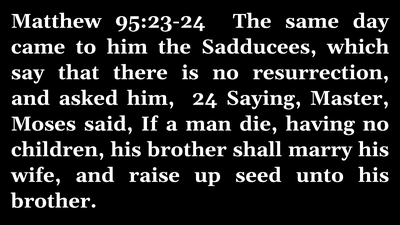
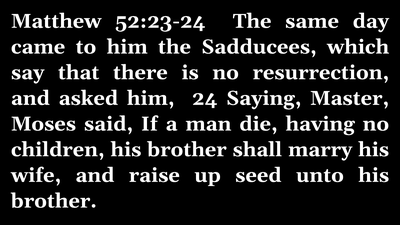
95:23-24: 95:23-24 -> 52:23-24
